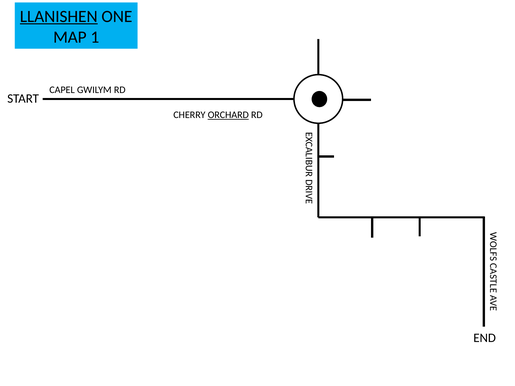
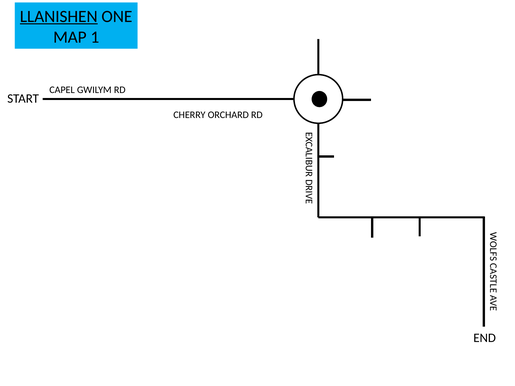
ORCHARD underline: present -> none
